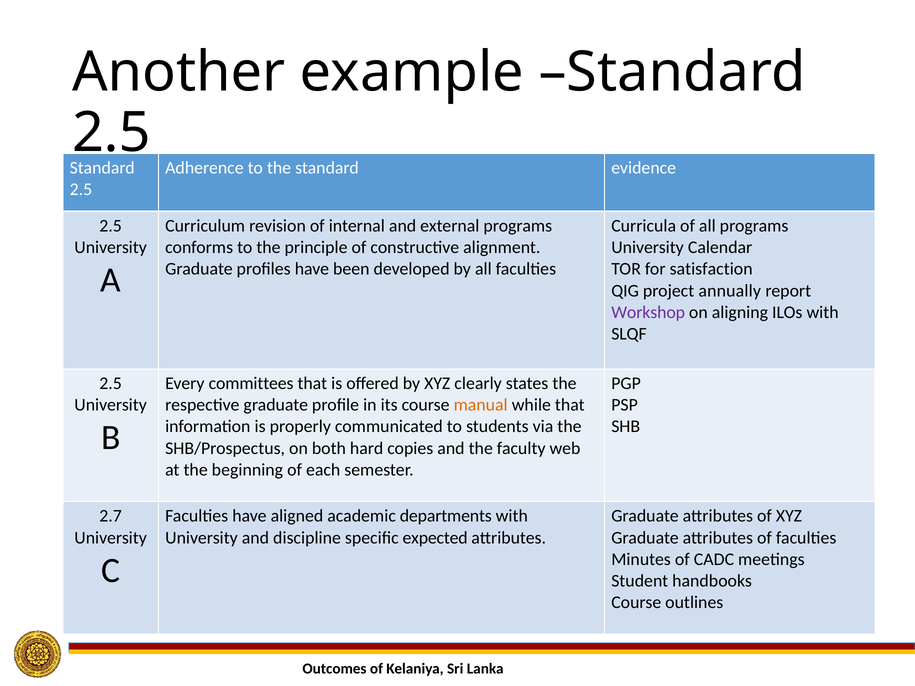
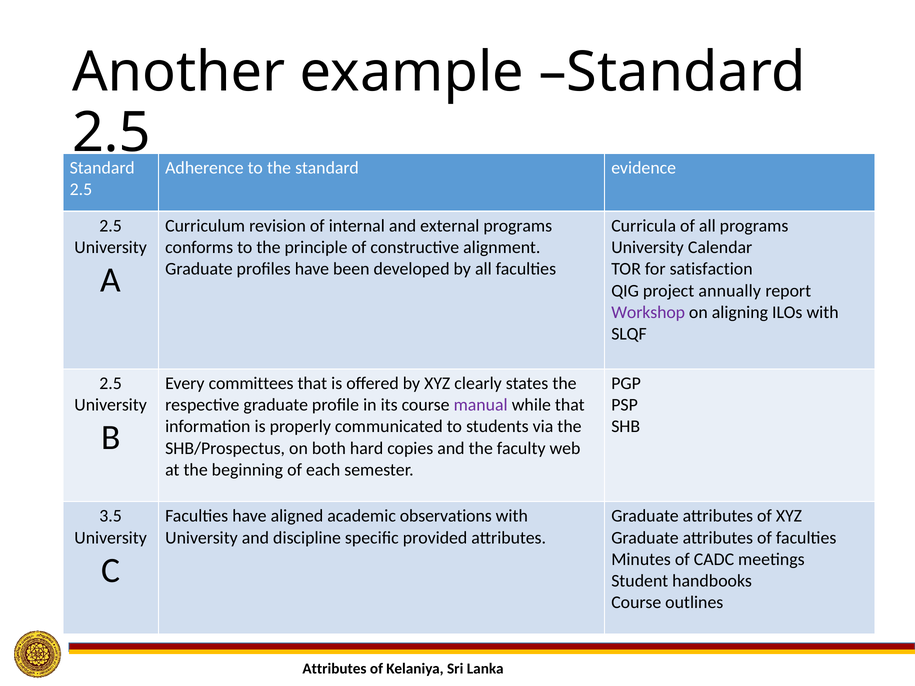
manual colour: orange -> purple
2.7: 2.7 -> 3.5
departments: departments -> observations
expected: expected -> provided
Outcomes at (335, 669): Outcomes -> Attributes
